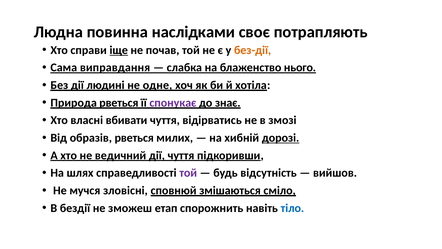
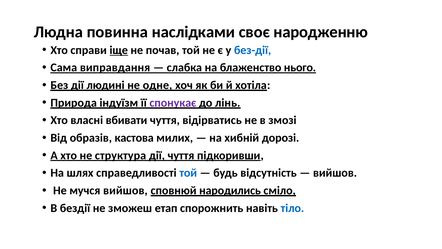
потрапляють: потрапляють -> народженню
без-дії colour: orange -> blue
Природа рветься: рветься -> індуїзм
знає: знає -> лінь
образів рветься: рветься -> кастова
дорозі underline: present -> none
ведичний: ведичний -> структура
той at (188, 173) colour: purple -> blue
мучся зловісні: зловісні -> вийшов
змішаються: змішаються -> народились
